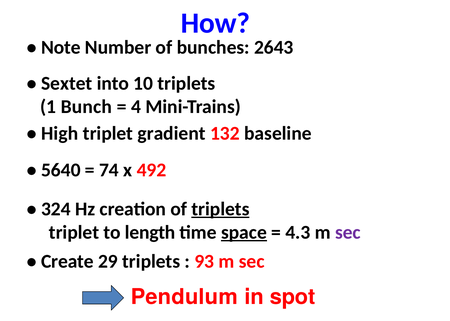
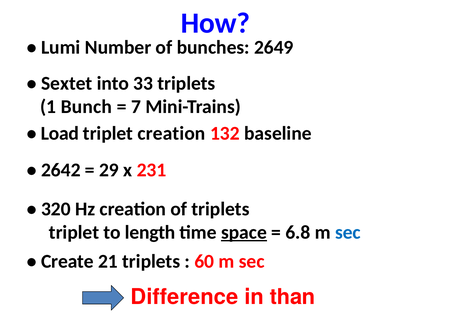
Note: Note -> Lumi
2643: 2643 -> 2649
10: 10 -> 33
4: 4 -> 7
High: High -> Load
triplet gradient: gradient -> creation
5640: 5640 -> 2642
74: 74 -> 29
492: 492 -> 231
324: 324 -> 320
triplets at (220, 209) underline: present -> none
4.3: 4.3 -> 6.8
sec at (348, 232) colour: purple -> blue
29: 29 -> 21
93: 93 -> 60
Pendulum: Pendulum -> Difference
spot: spot -> than
